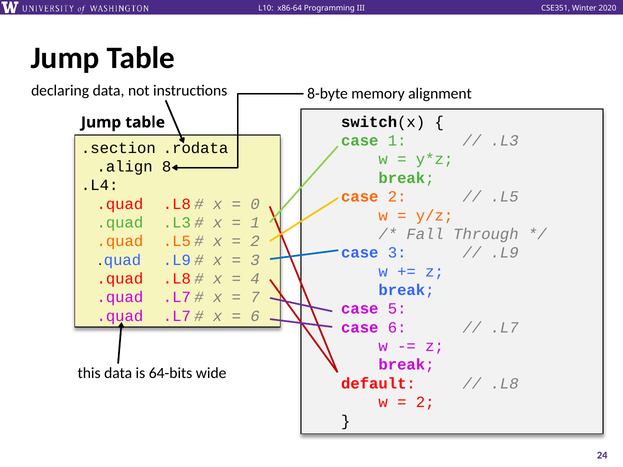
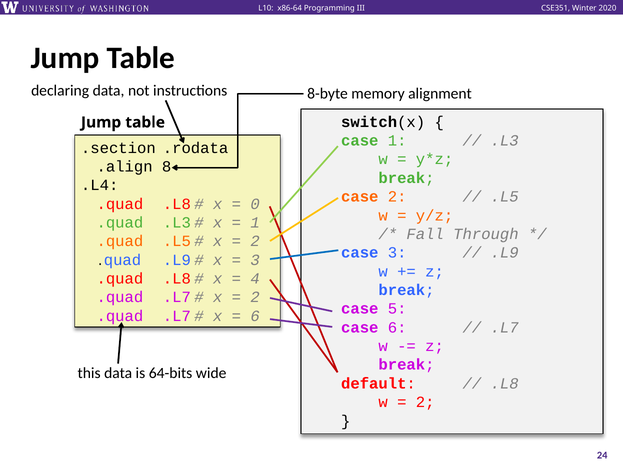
7 at (255, 298): 7 -> 2
